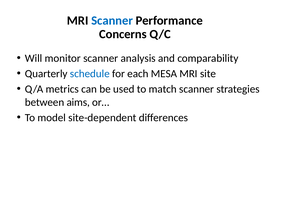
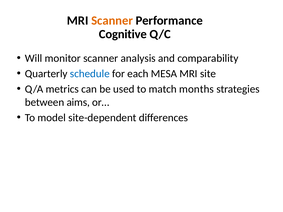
Scanner at (112, 21) colour: blue -> orange
Concerns: Concerns -> Cognitive
match scanner: scanner -> months
